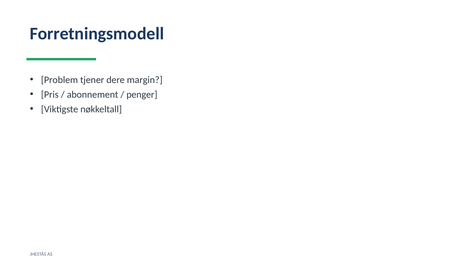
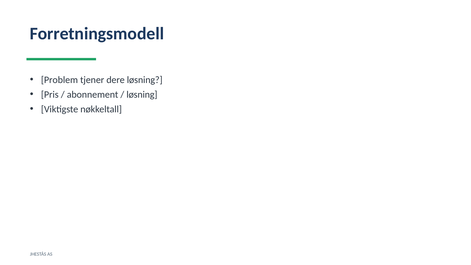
dere margin: margin -> løsning
penger at (142, 95): penger -> løsning
